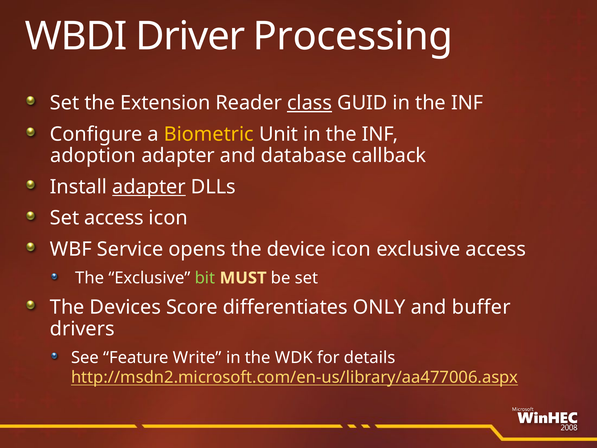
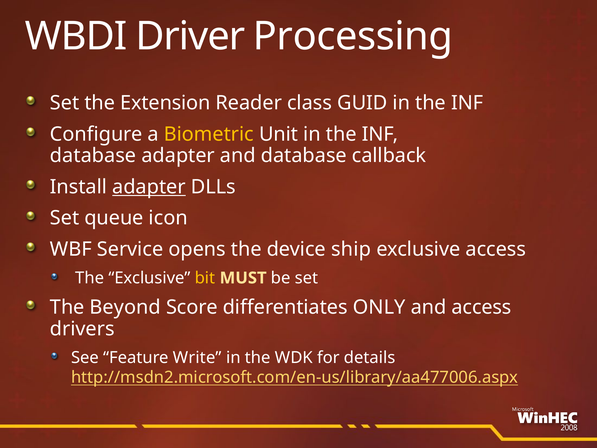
class underline: present -> none
adoption at (93, 156): adoption -> database
Set access: access -> queue
device icon: icon -> ship
bit colour: light green -> yellow
Devices: Devices -> Beyond
and buffer: buffer -> access
